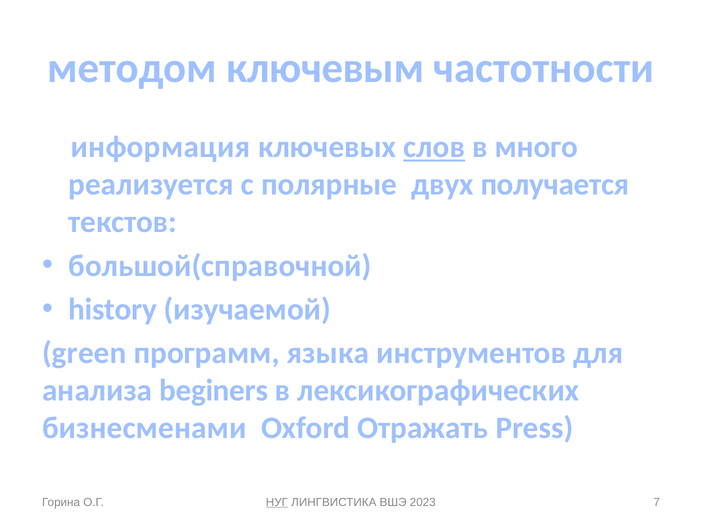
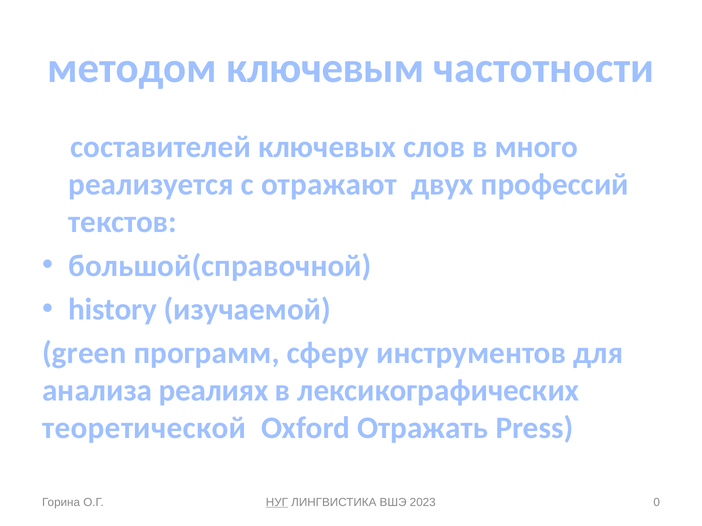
информация: информация -> составителей
слов underline: present -> none
полярные: полярные -> отражают
получается: получается -> профессий
языка: языка -> сферу
beginers: beginers -> реалиях
бизнесменами: бизнесменами -> теоретической
7: 7 -> 0
